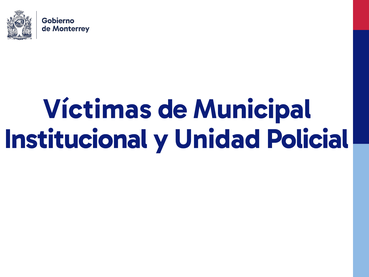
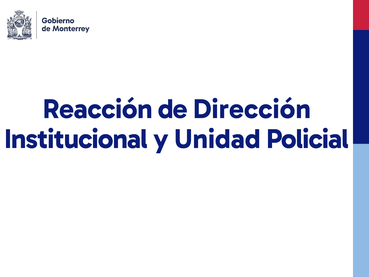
Víctimas: Víctimas -> Reacción
Municipal: Municipal -> Dirección
